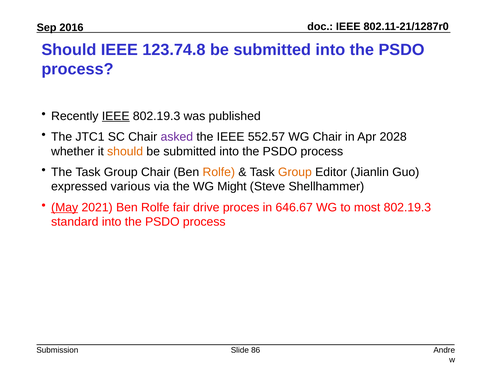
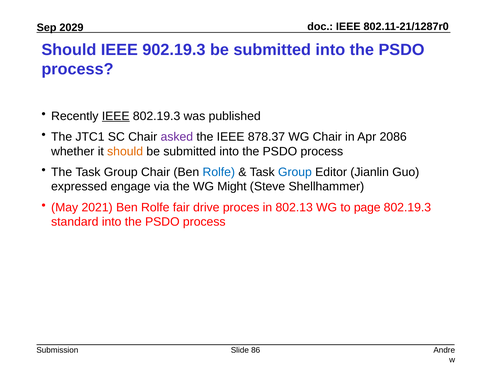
2016: 2016 -> 2029
123.74.8: 123.74.8 -> 902.19.3
552.57: 552.57 -> 878.37
2028: 2028 -> 2086
Rolfe at (219, 172) colour: orange -> blue
Group at (295, 172) colour: orange -> blue
various: various -> engage
May underline: present -> none
646.67: 646.67 -> 802.13
most: most -> page
